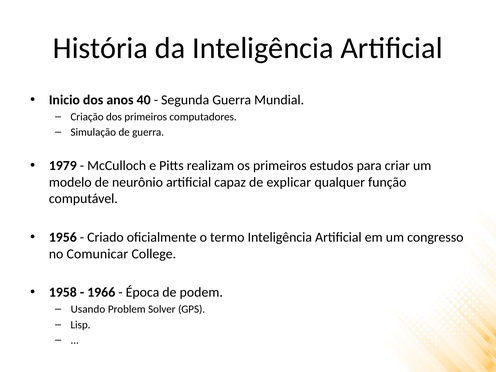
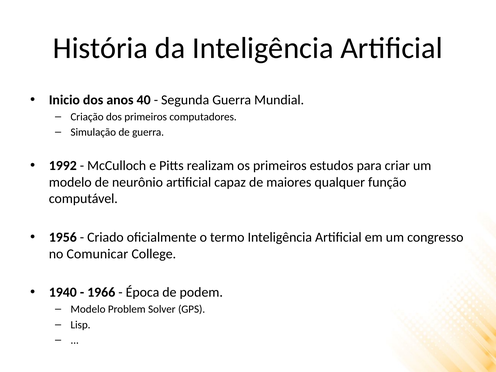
1979: 1979 -> 1992
explicar: explicar -> maiores
1958: 1958 -> 1940
Usando at (88, 309): Usando -> Modelo
